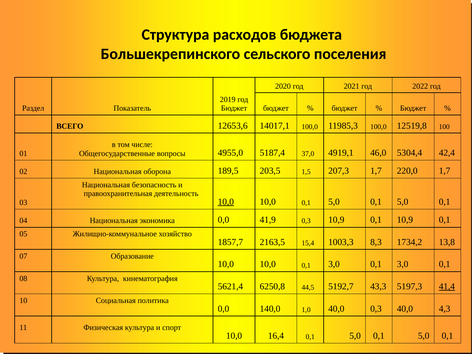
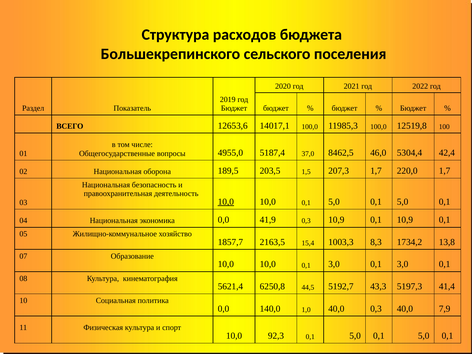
4919,1: 4919,1 -> 8462,5
41,4 underline: present -> none
4,3: 4,3 -> 7,9
16,4: 16,4 -> 92,3
